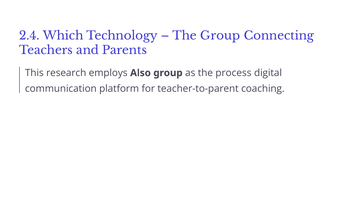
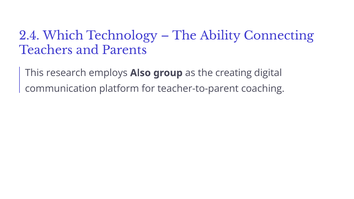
The Group: Group -> Ability
process: process -> creating
